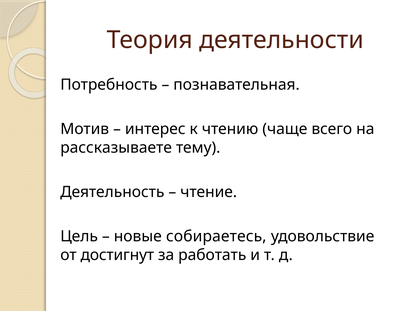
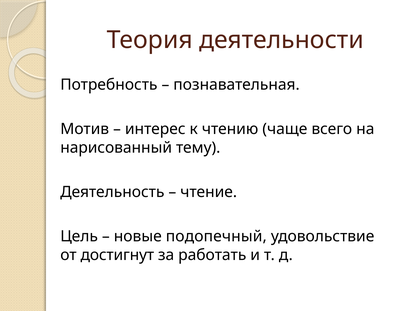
рассказываете: рассказываете -> нарисованный
собираетесь: собираетесь -> подопечный
